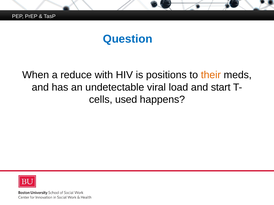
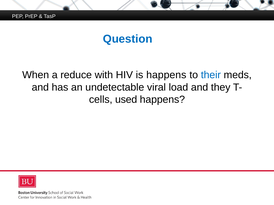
is positions: positions -> happens
their colour: orange -> blue
start: start -> they
